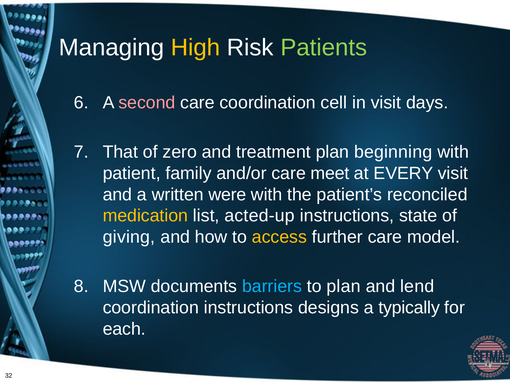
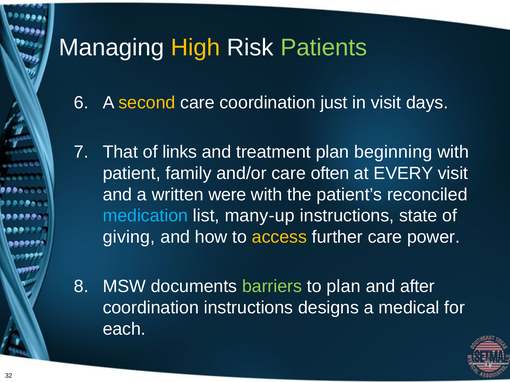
second colour: pink -> yellow
cell: cell -> just
zero: zero -> links
meet: meet -> often
medication colour: yellow -> light blue
acted-up: acted-up -> many-up
model: model -> power
barriers colour: light blue -> light green
lend: lend -> after
typically: typically -> medical
